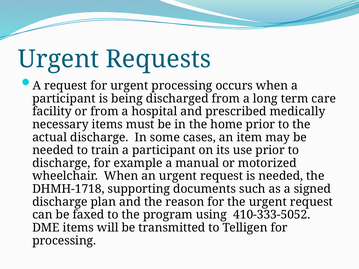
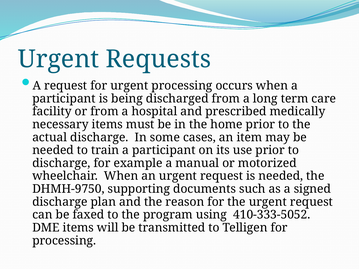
DHMH-1718: DHMH-1718 -> DHMH-9750
